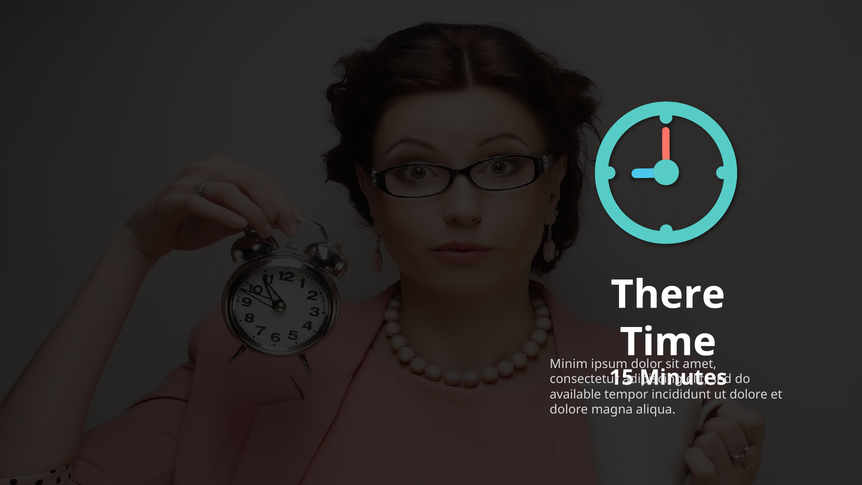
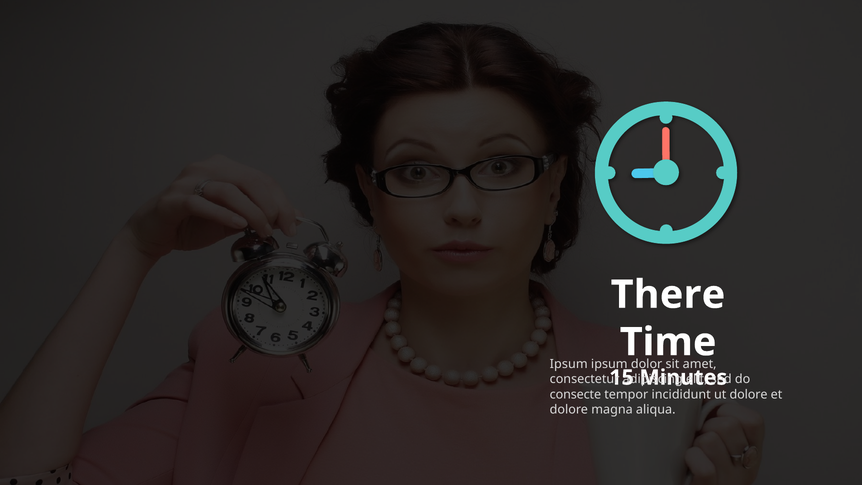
Minim at (569, 364): Minim -> Ipsum
available: available -> consecte
